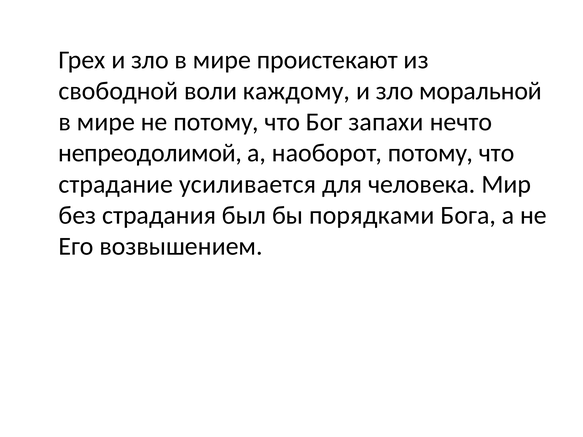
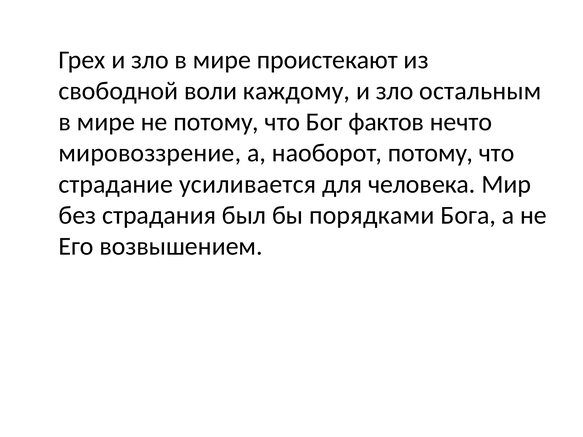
моральной: моральной -> остальным
запахи: запахи -> фактов
непреодолимой: непреодолимой -> мировоззрение
